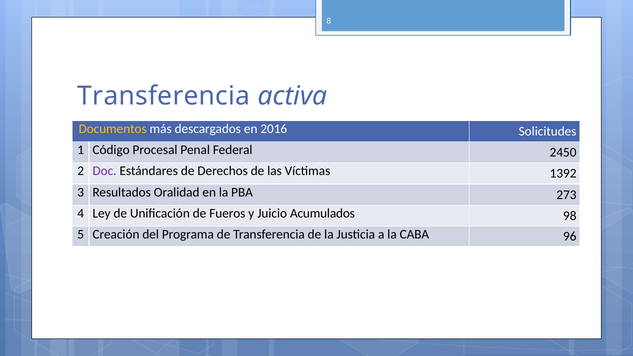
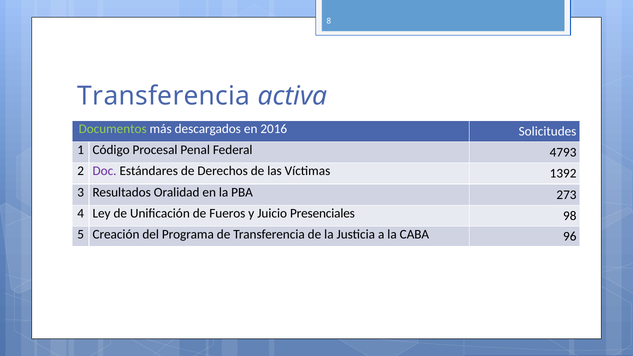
Documentos colour: yellow -> light green
2450: 2450 -> 4793
Acumulados: Acumulados -> Presenciales
